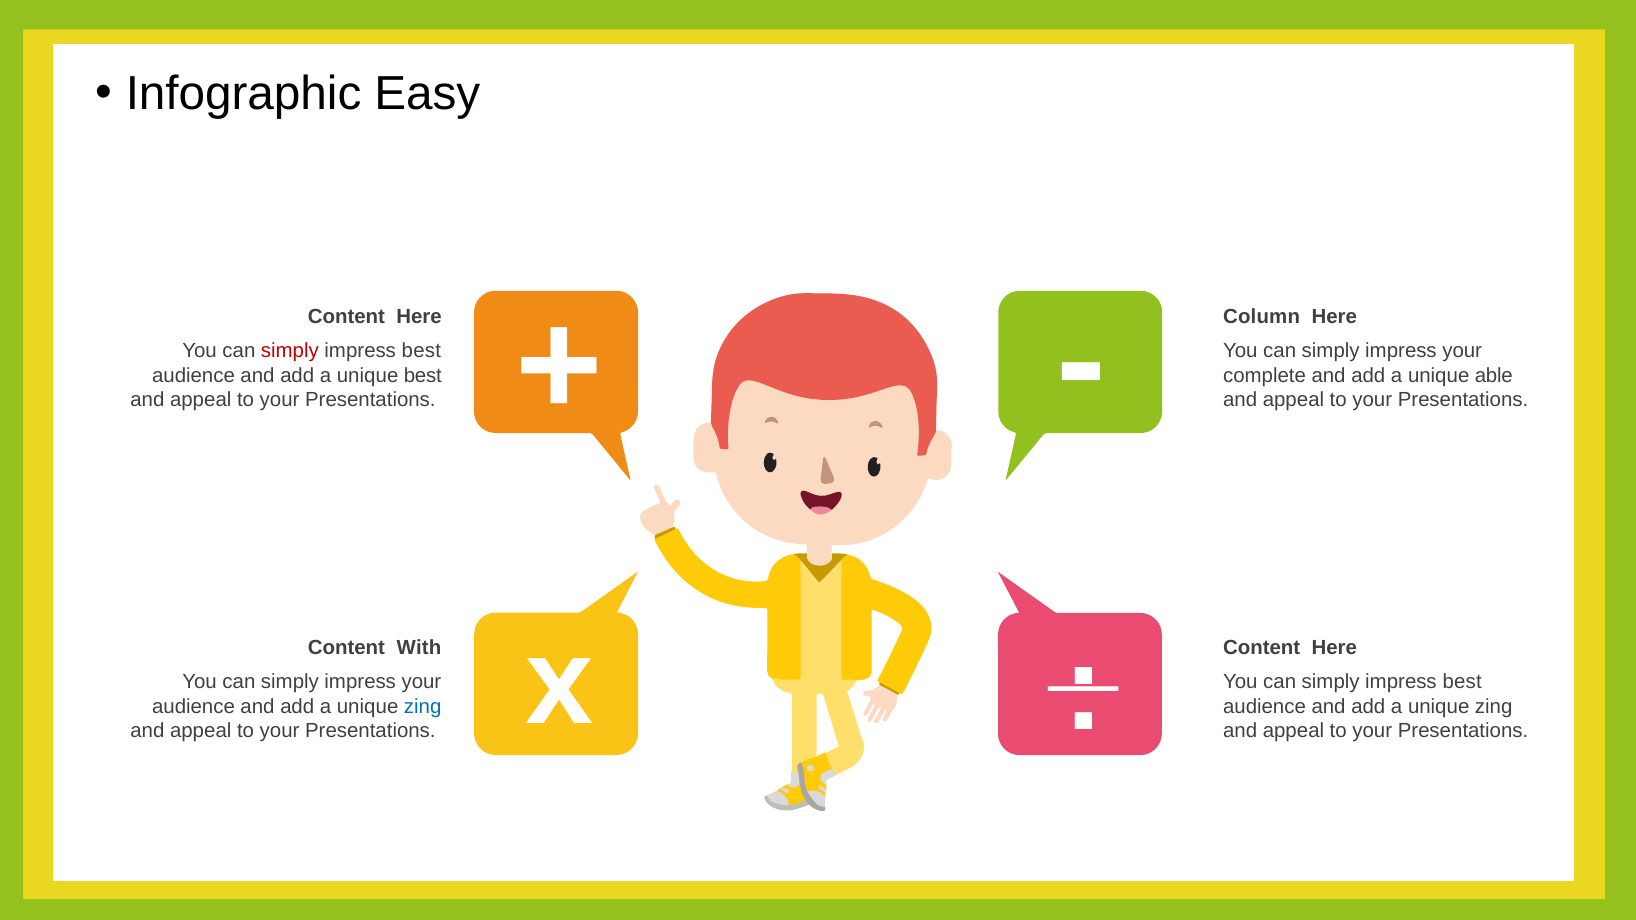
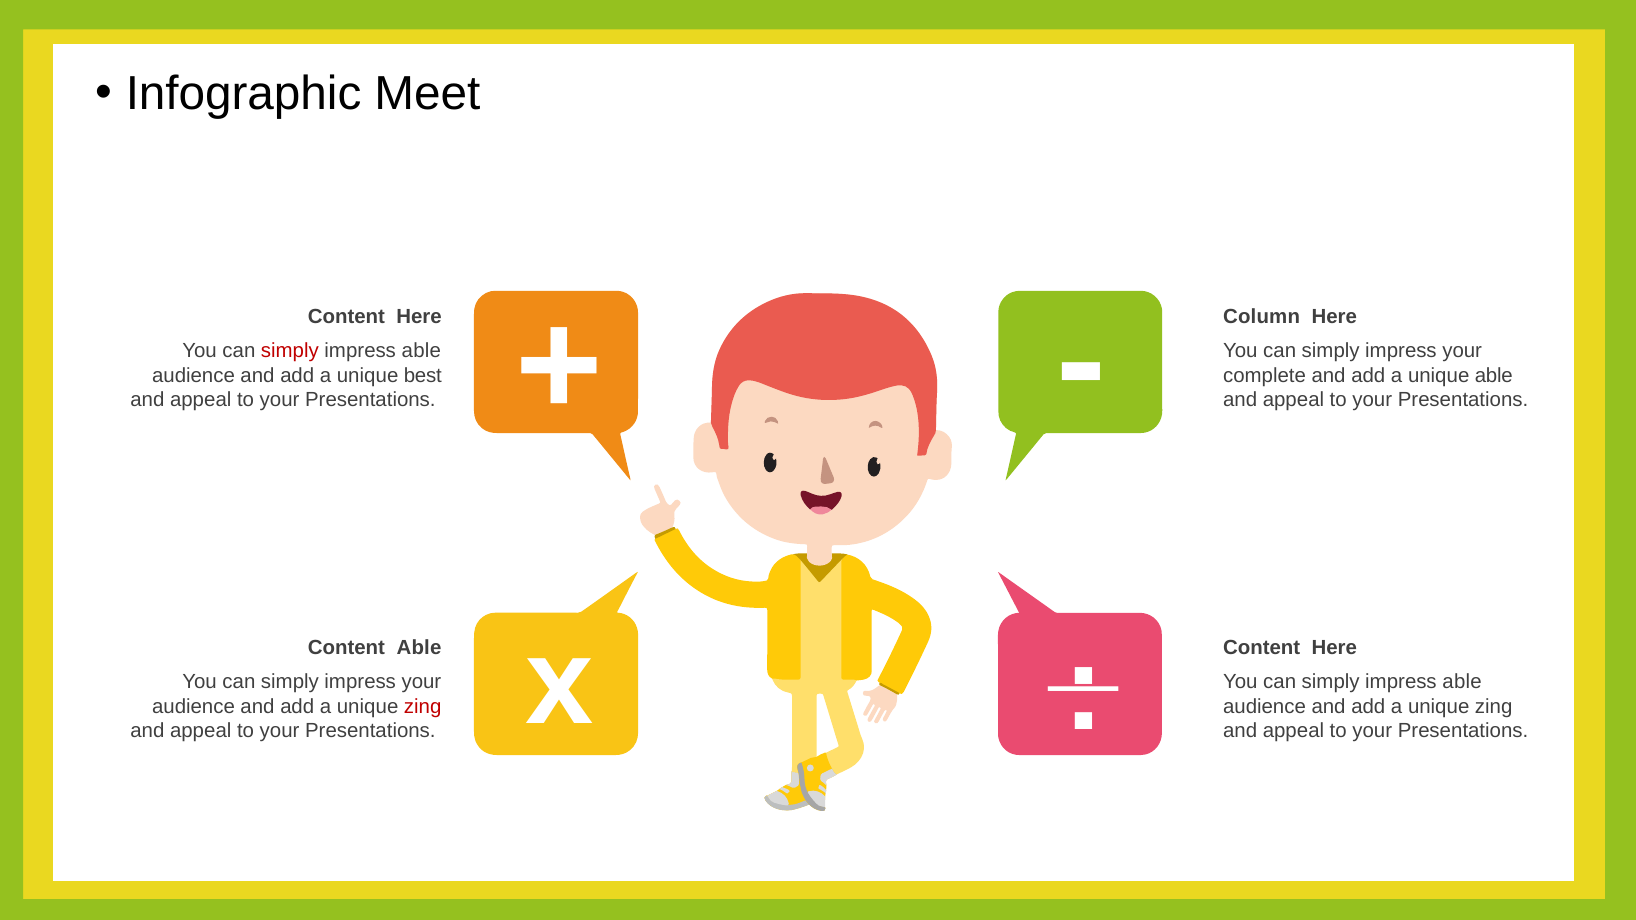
Easy: Easy -> Meet
best at (421, 351): best -> able
Content With: With -> Able
best at (1462, 682): best -> able
zing at (423, 707) colour: blue -> red
